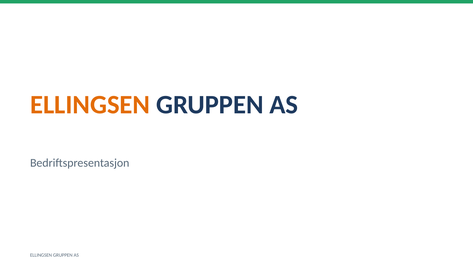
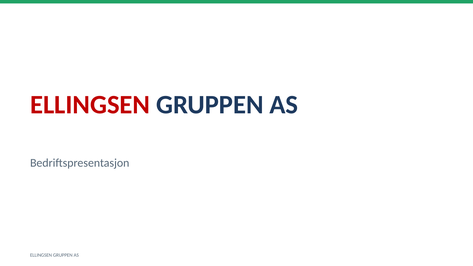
ELLINGSEN at (90, 105) colour: orange -> red
